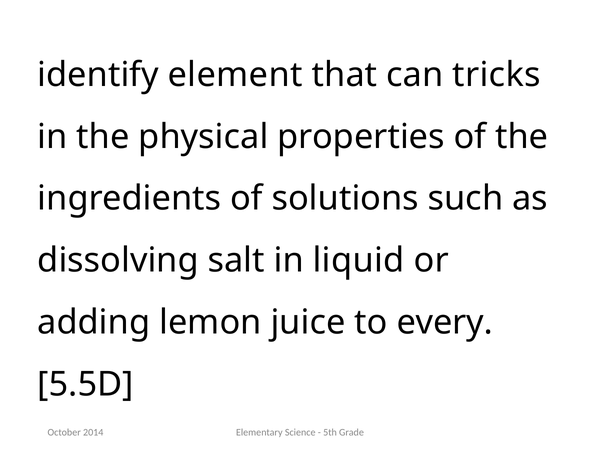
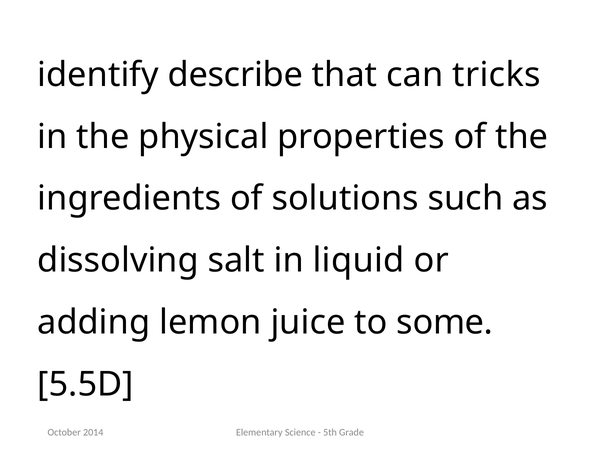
element: element -> describe
every: every -> some
